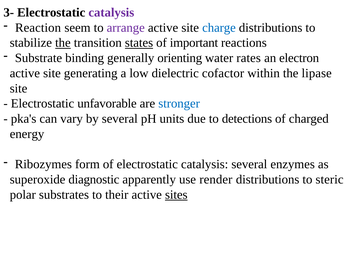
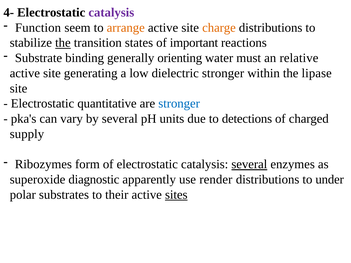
3-: 3- -> 4-
Reaction: Reaction -> Function
arrange colour: purple -> orange
charge colour: blue -> orange
states underline: present -> none
rates: rates -> must
electron: electron -> relative
dielectric cofactor: cofactor -> stronger
unfavorable: unfavorable -> quantitative
energy: energy -> supply
several at (249, 164) underline: none -> present
steric: steric -> under
